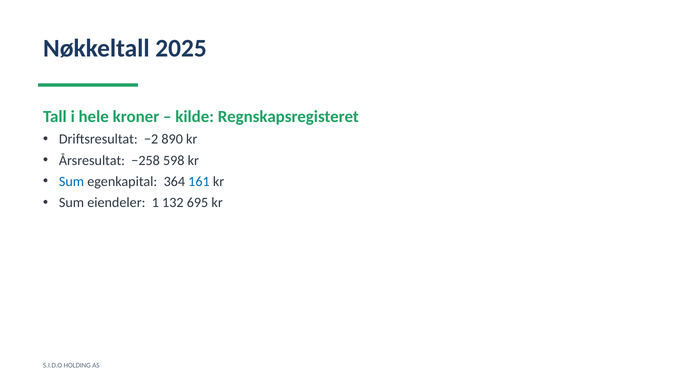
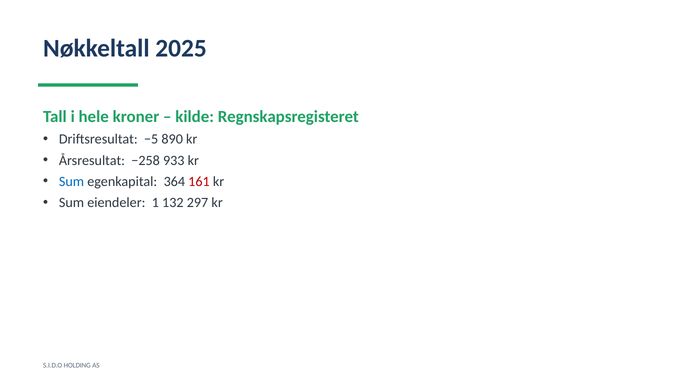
−2: −2 -> −5
598: 598 -> 933
161 colour: blue -> red
695: 695 -> 297
